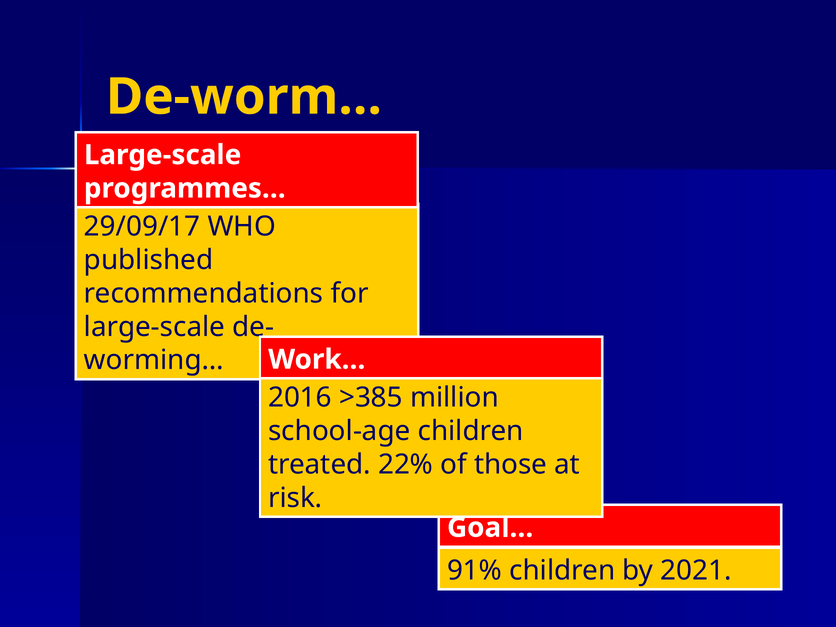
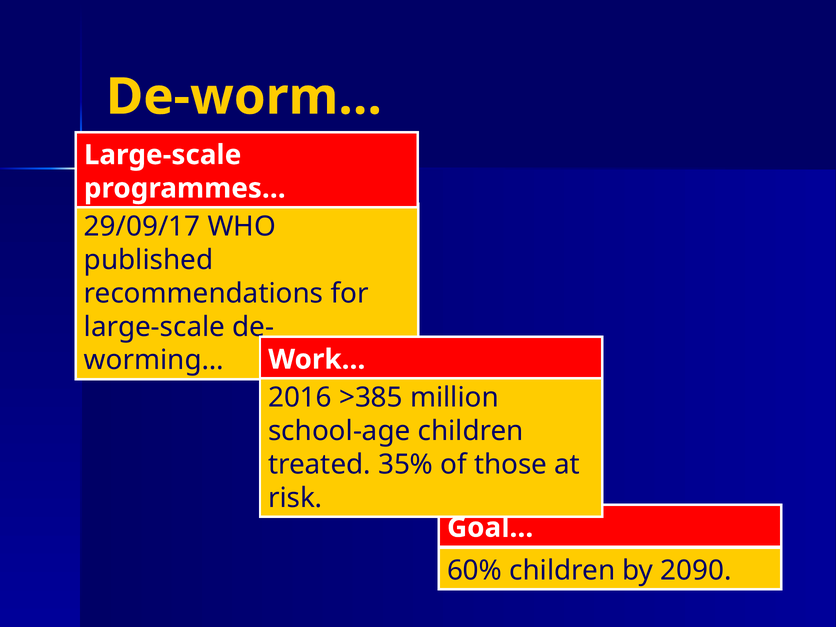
22%: 22% -> 35%
91%: 91% -> 60%
2021: 2021 -> 2090
